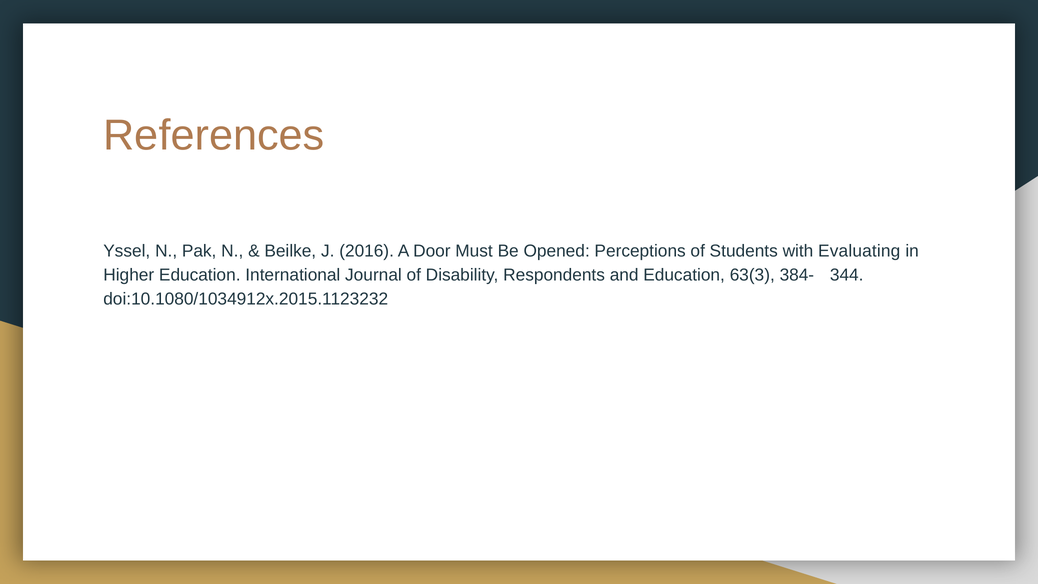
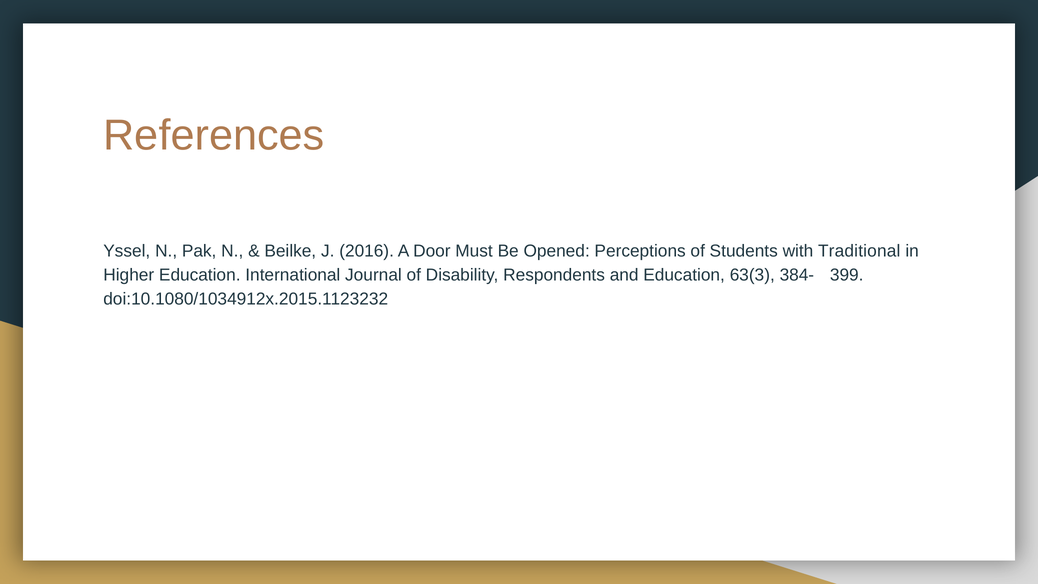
Evaluating: Evaluating -> Traditional
344: 344 -> 399
